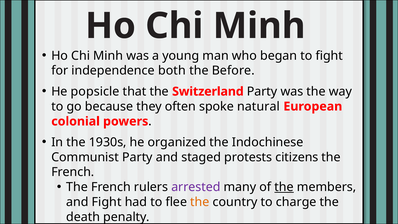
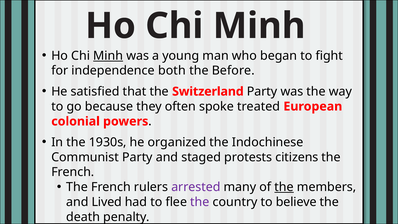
Minh at (108, 56) underline: none -> present
popsicle: popsicle -> satisfied
natural: natural -> treated
and Fight: Fight -> Lived
the at (200, 202) colour: orange -> purple
charge: charge -> believe
